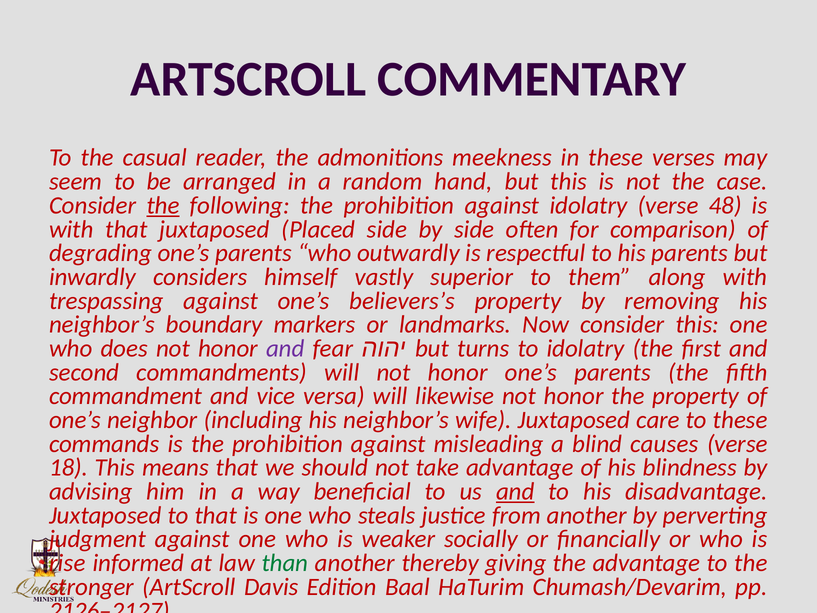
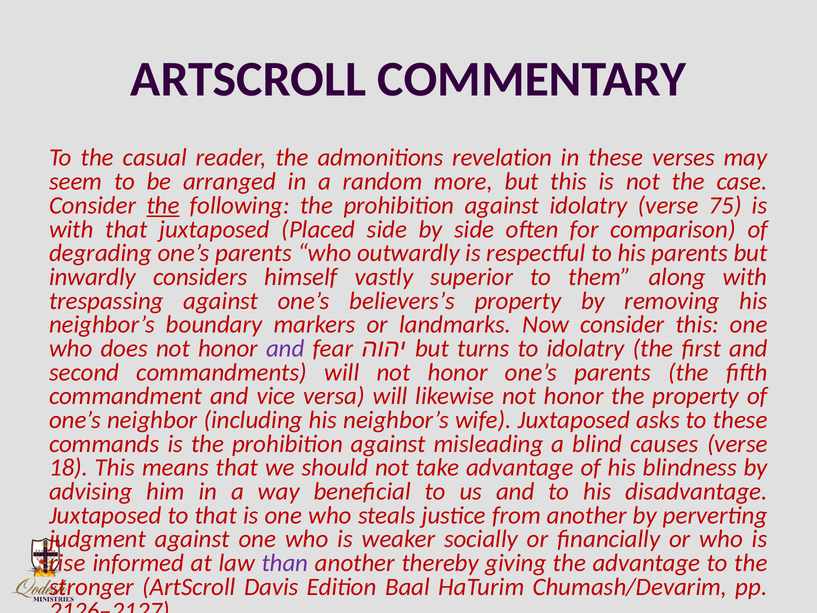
meekness: meekness -> revelation
hand: hand -> more
48: 48 -> 75
care: care -> asks
and at (515, 491) underline: present -> none
than colour: green -> purple
